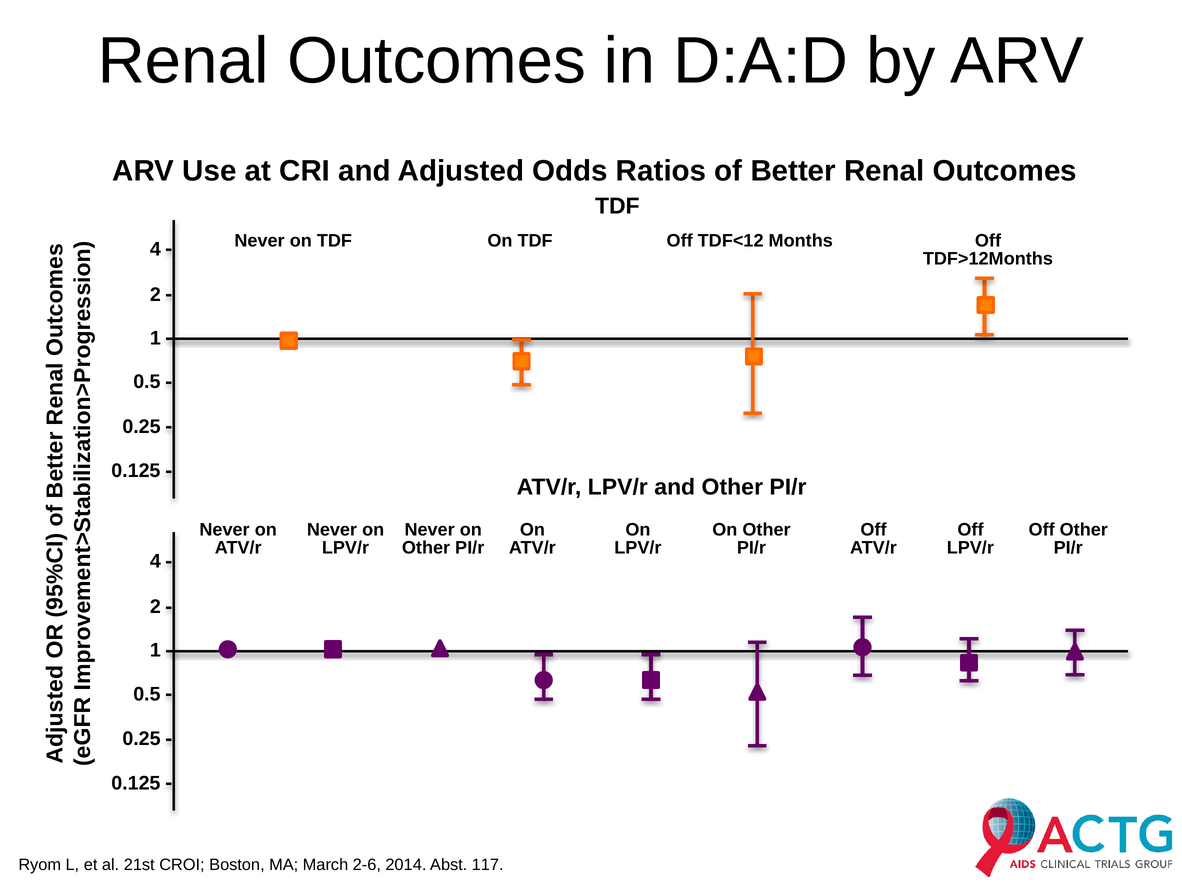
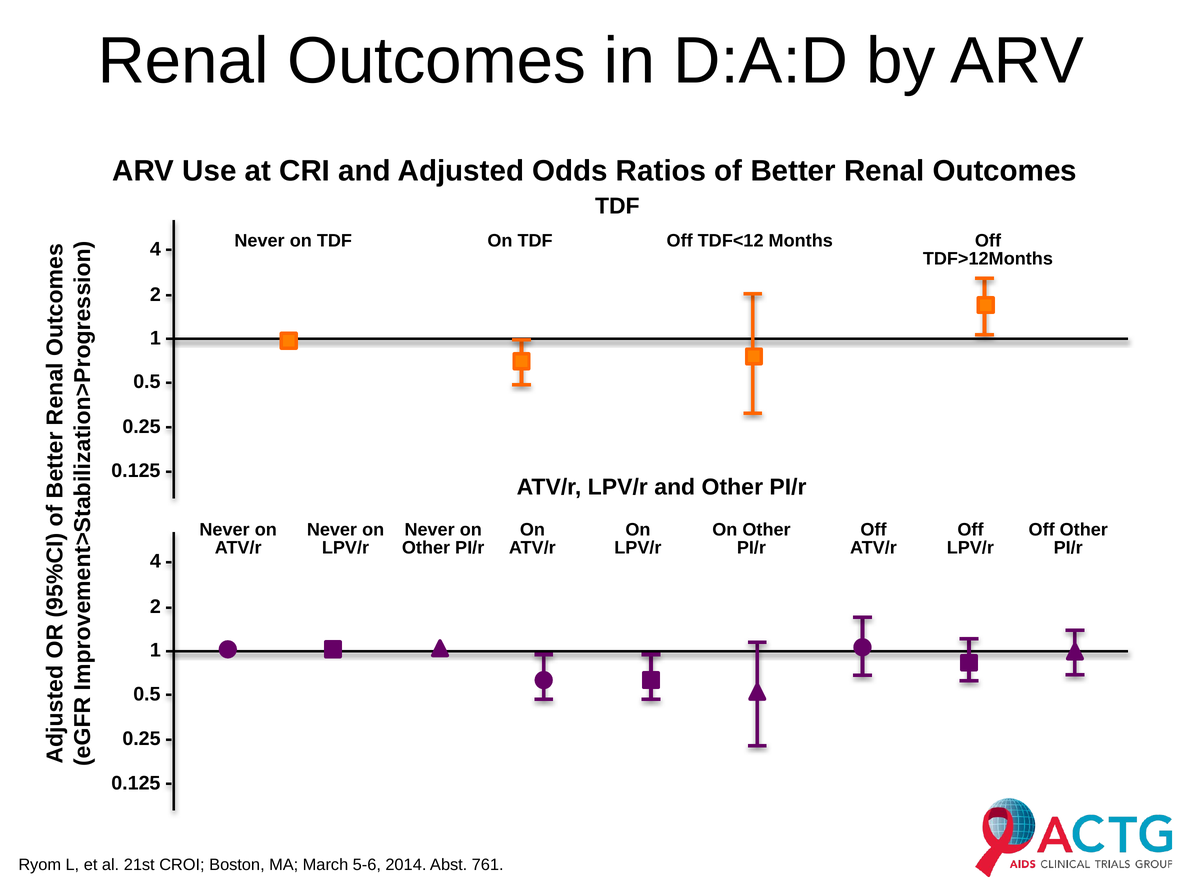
2-6: 2-6 -> 5-6
117: 117 -> 761
